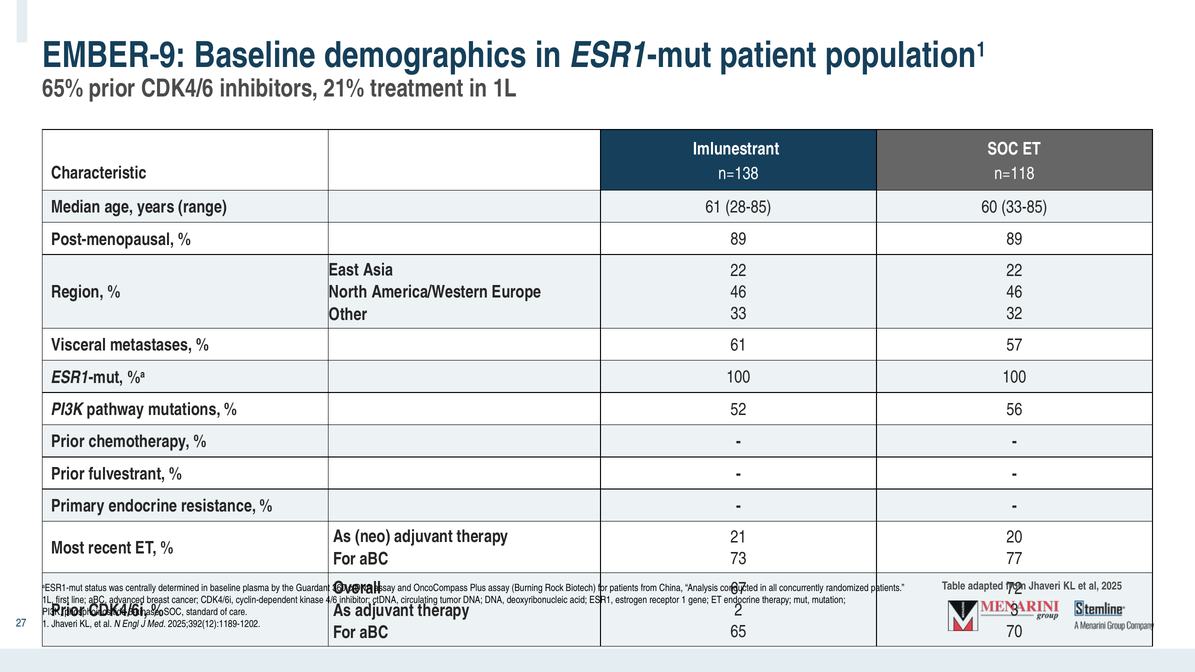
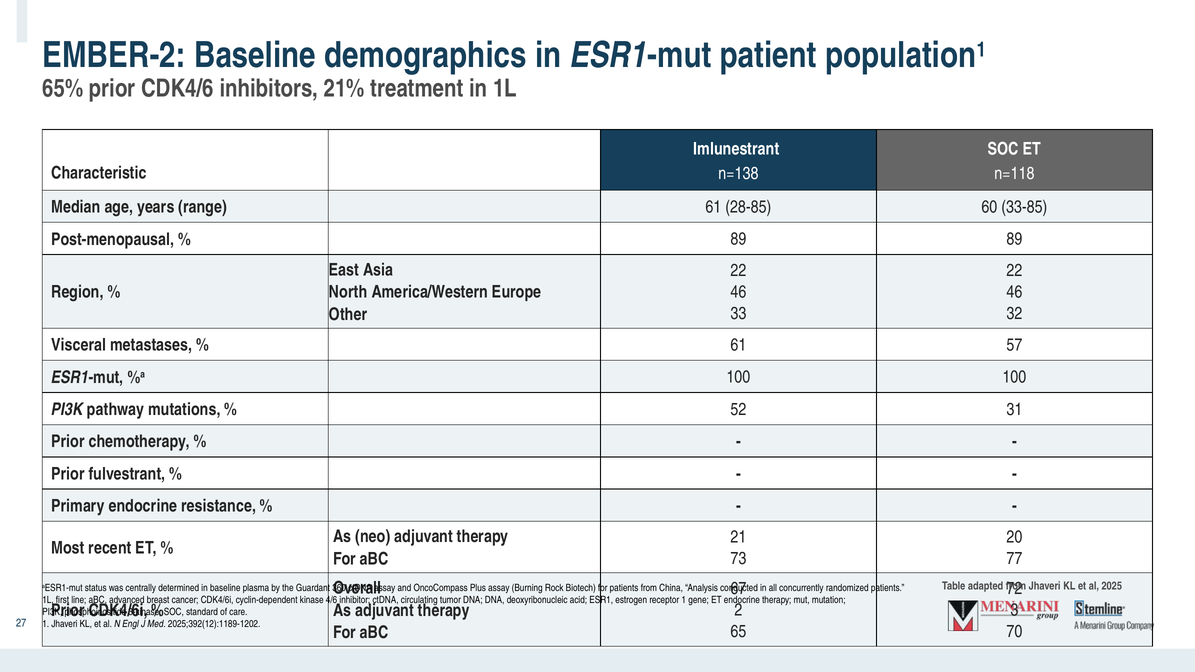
EMBER-9: EMBER-9 -> EMBER-2
56: 56 -> 31
